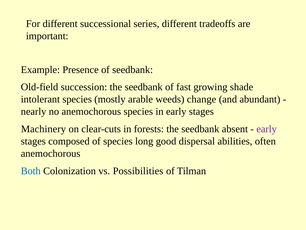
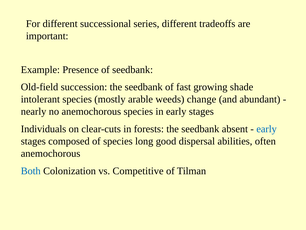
Machinery: Machinery -> Individuals
early at (267, 129) colour: purple -> blue
Possibilities: Possibilities -> Competitive
